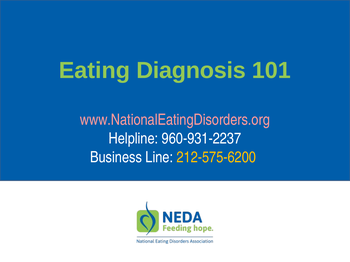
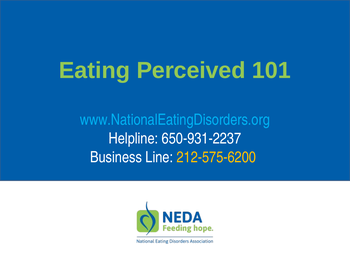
Diagnosis: Diagnosis -> Perceived
www.NationalEatingDisorders.org colour: pink -> light blue
960-931-2237: 960-931-2237 -> 650-931-2237
